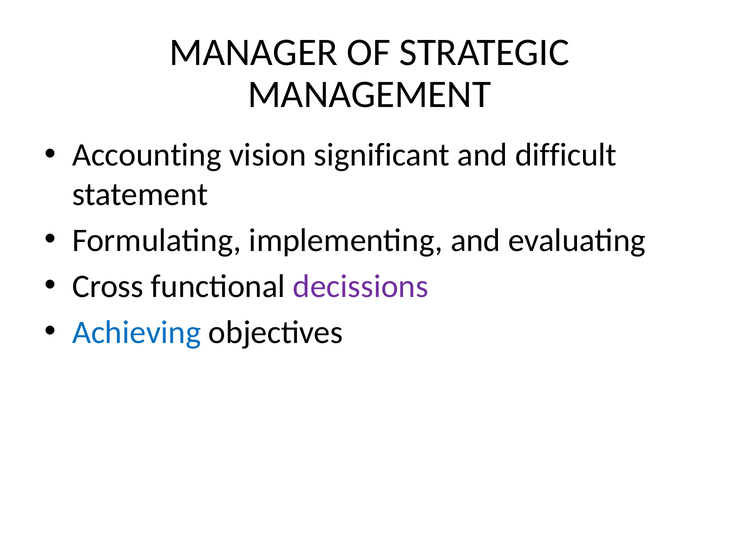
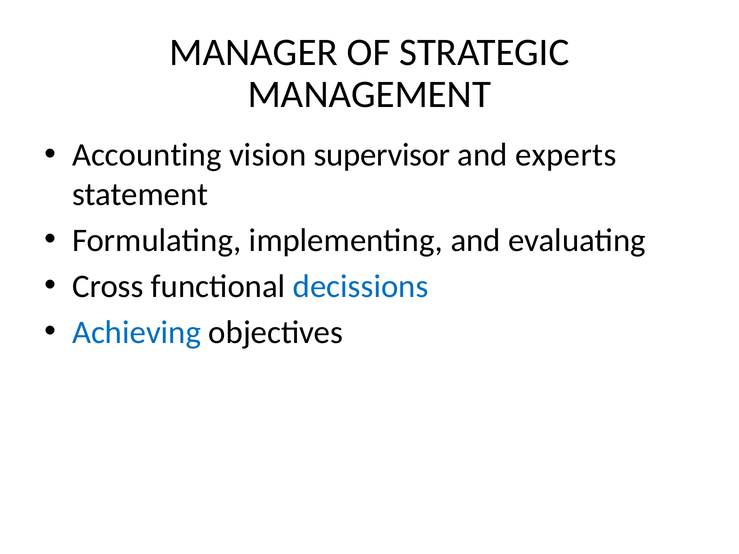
significant: significant -> supervisor
difficult: difficult -> experts
decissions colour: purple -> blue
